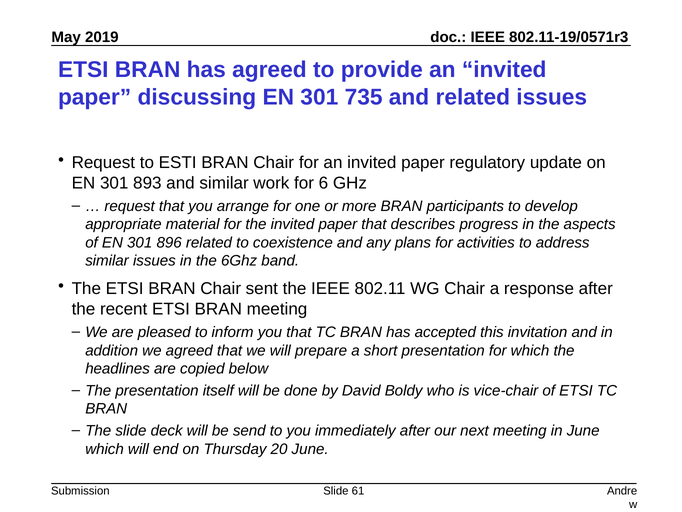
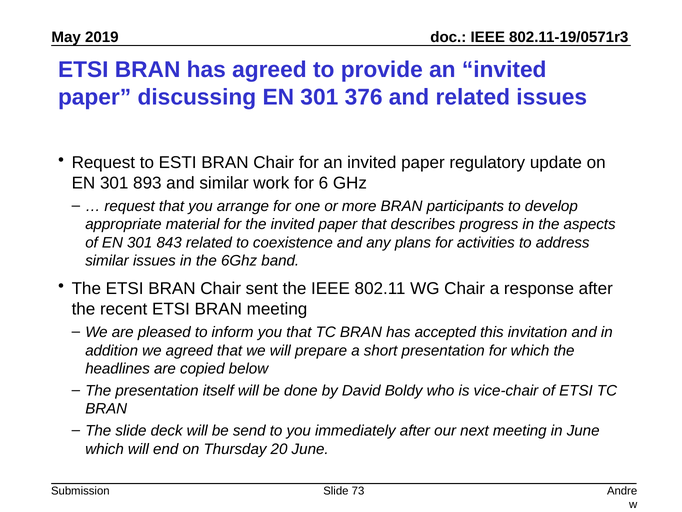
735: 735 -> 376
896: 896 -> 843
61: 61 -> 73
